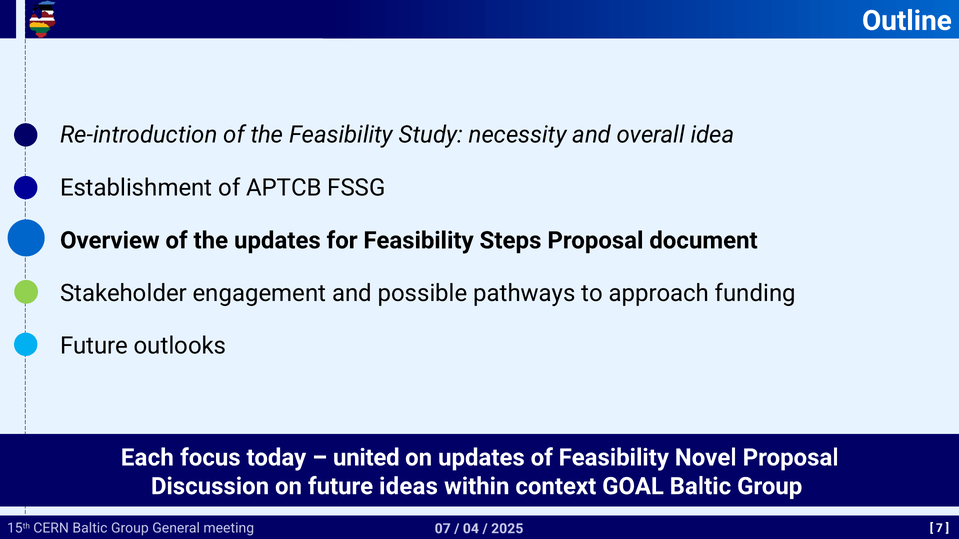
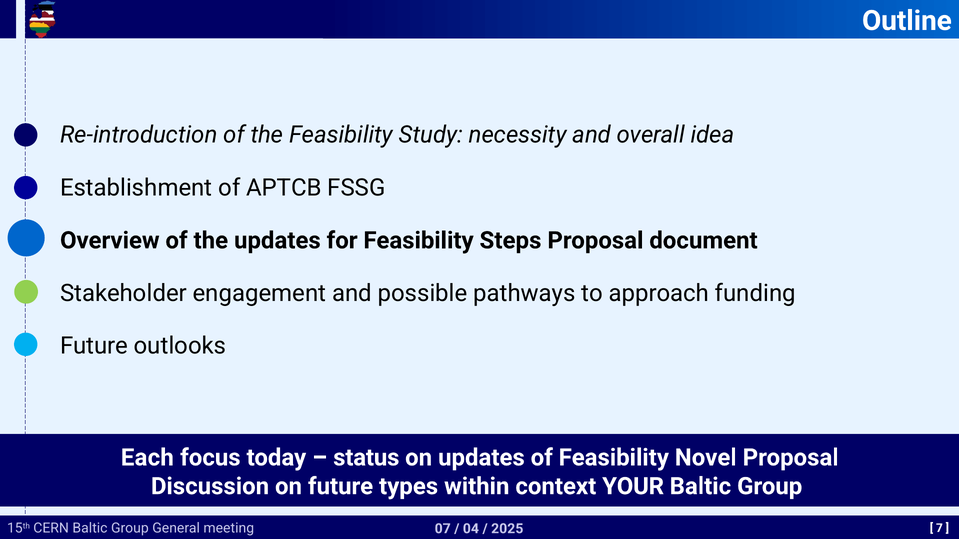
united: united -> status
ideas: ideas -> types
GOAL: GOAL -> YOUR
